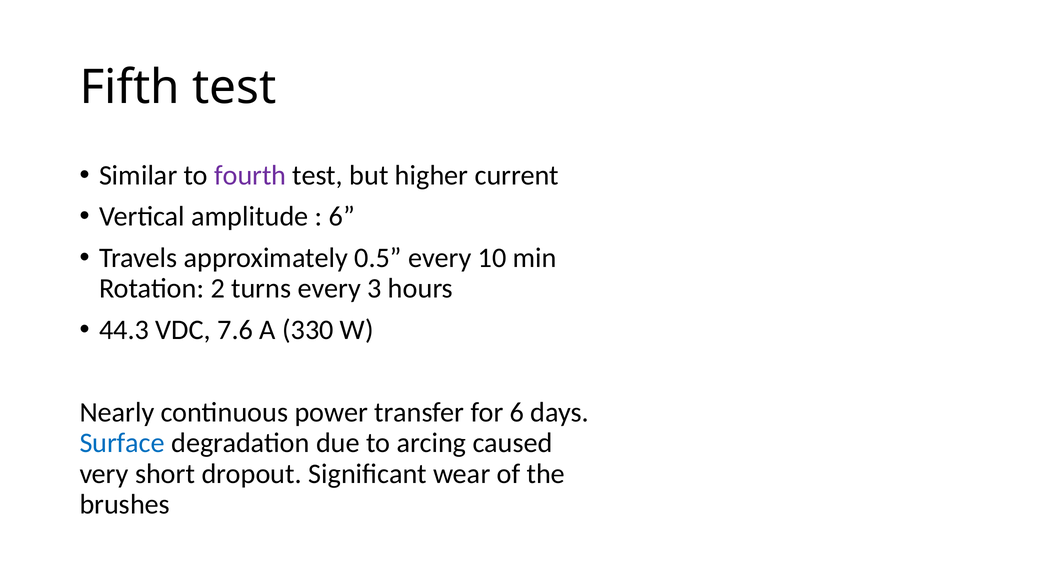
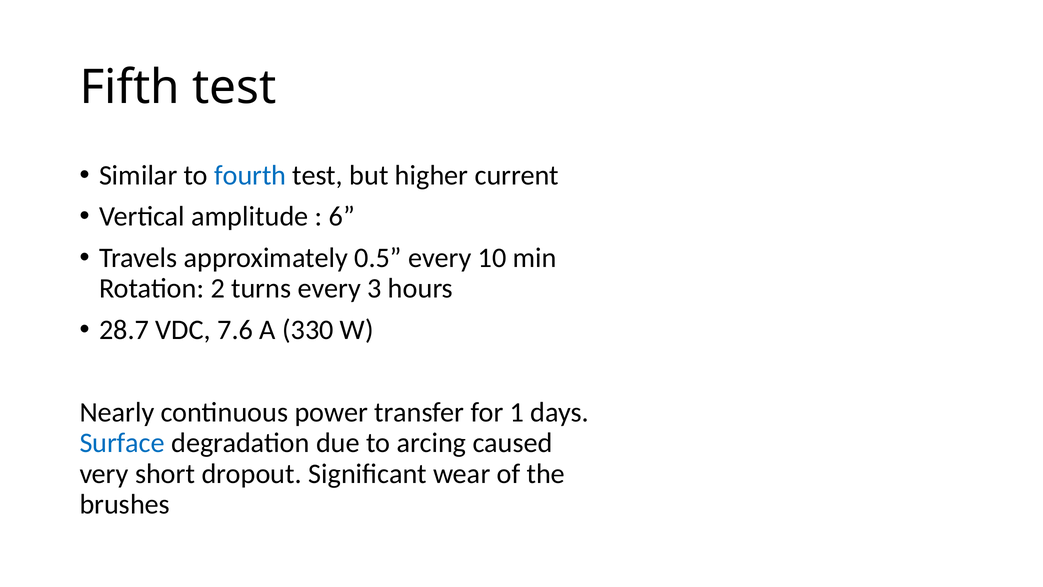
fourth colour: purple -> blue
44.3: 44.3 -> 28.7
for 6: 6 -> 1
